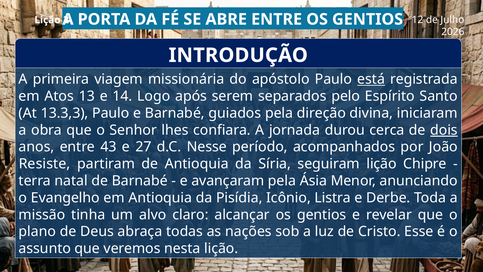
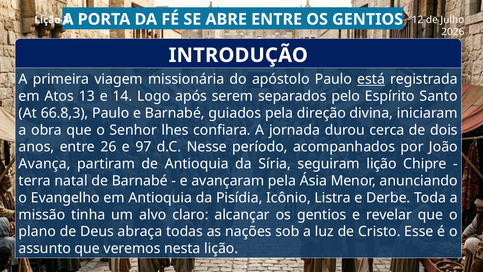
13.3,3: 13.3,3 -> 66.8,3
dois underline: present -> none
43: 43 -> 26
27: 27 -> 97
Resiste: Resiste -> Avança
